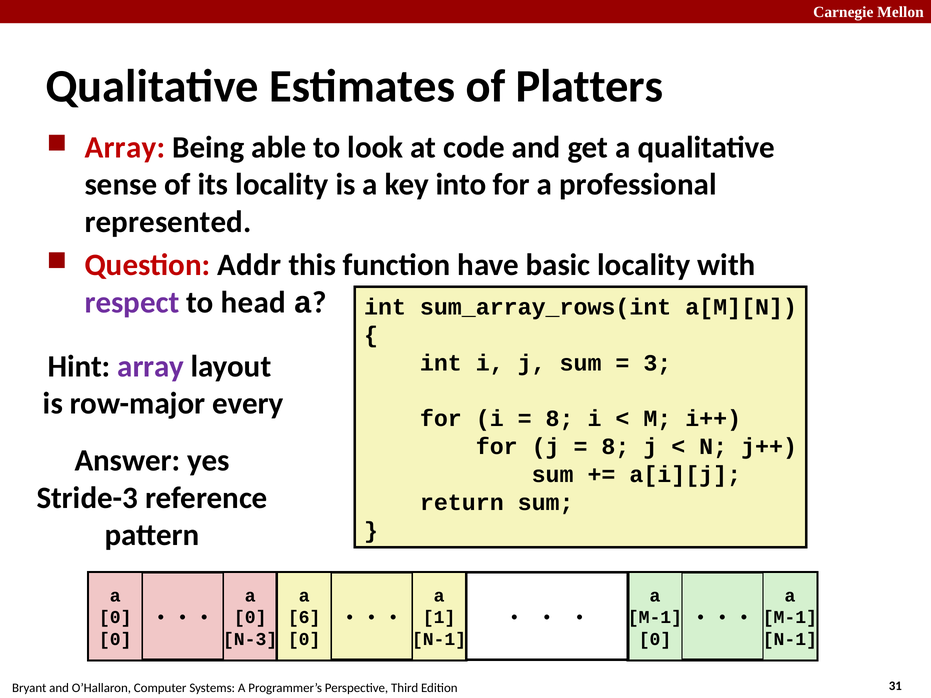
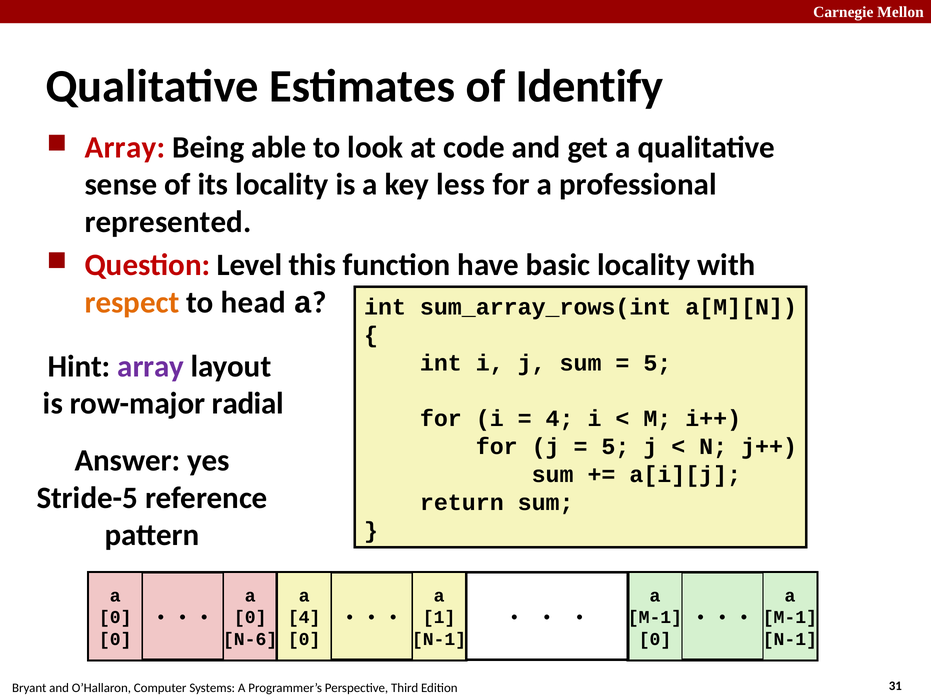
Platters: Platters -> Identify
into: into -> less
Addr: Addr -> Level
respect colour: purple -> orange
3 at (657, 363): 3 -> 5
every: every -> radial
8 at (560, 419): 8 -> 4
8 at (615, 447): 8 -> 5
Stride-3: Stride-3 -> Stride-5
6 at (304, 618): 6 -> 4
N-3: N-3 -> N-6
